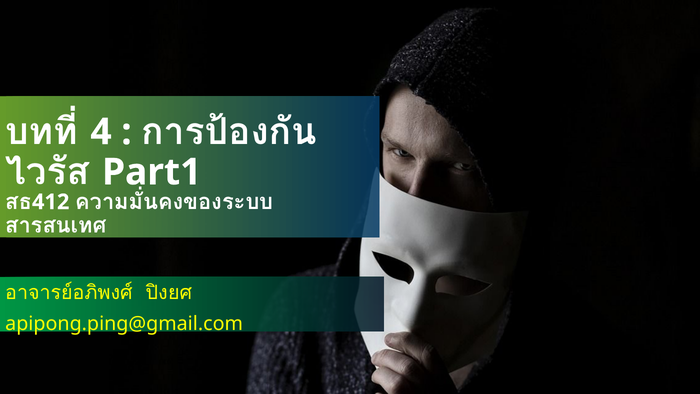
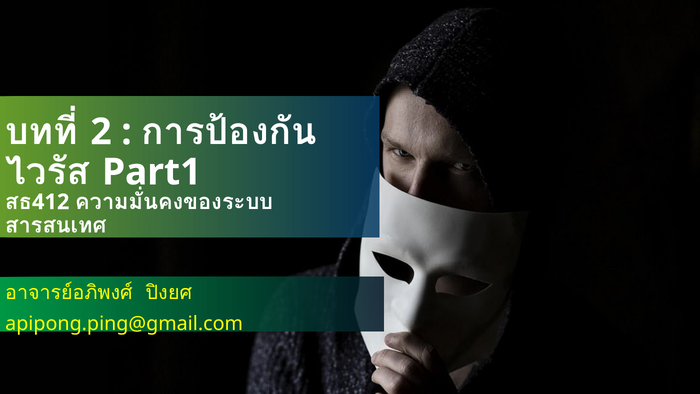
4: 4 -> 2
